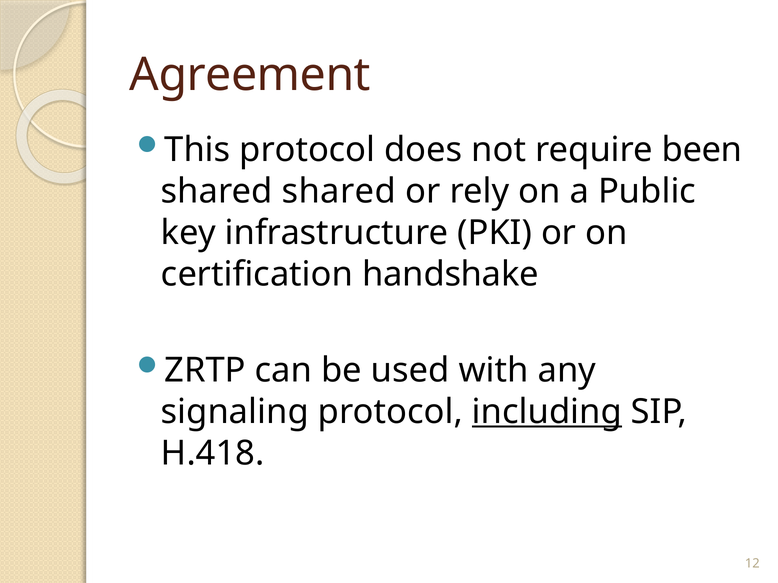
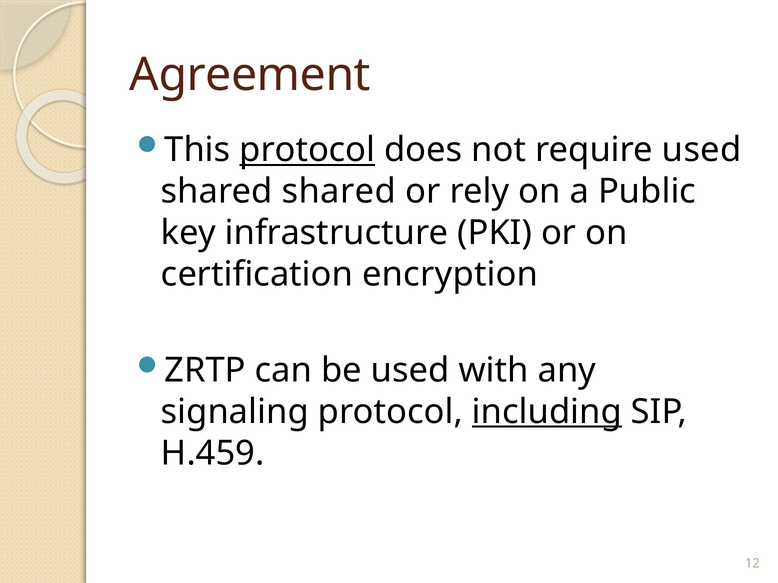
protocol at (307, 150) underline: none -> present
require been: been -> used
handshake: handshake -> encryption
H.418: H.418 -> H.459
